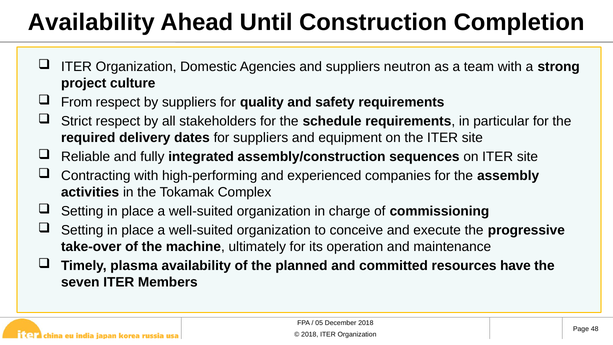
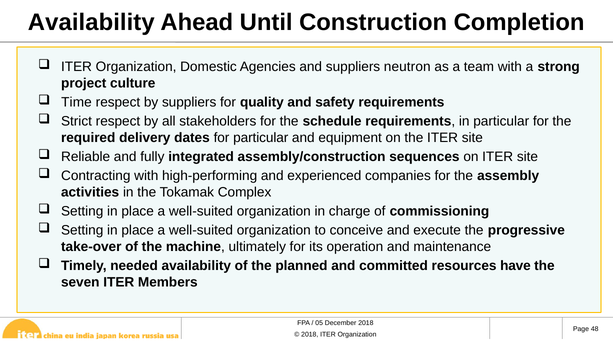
From: From -> Time
for suppliers: suppliers -> particular
plasma: plasma -> needed
